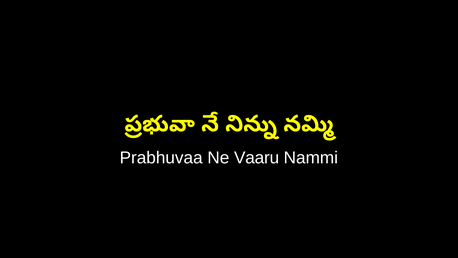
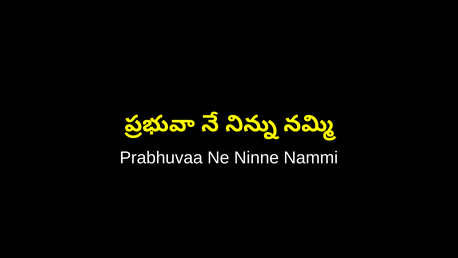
Vaaru: Vaaru -> Ninne
